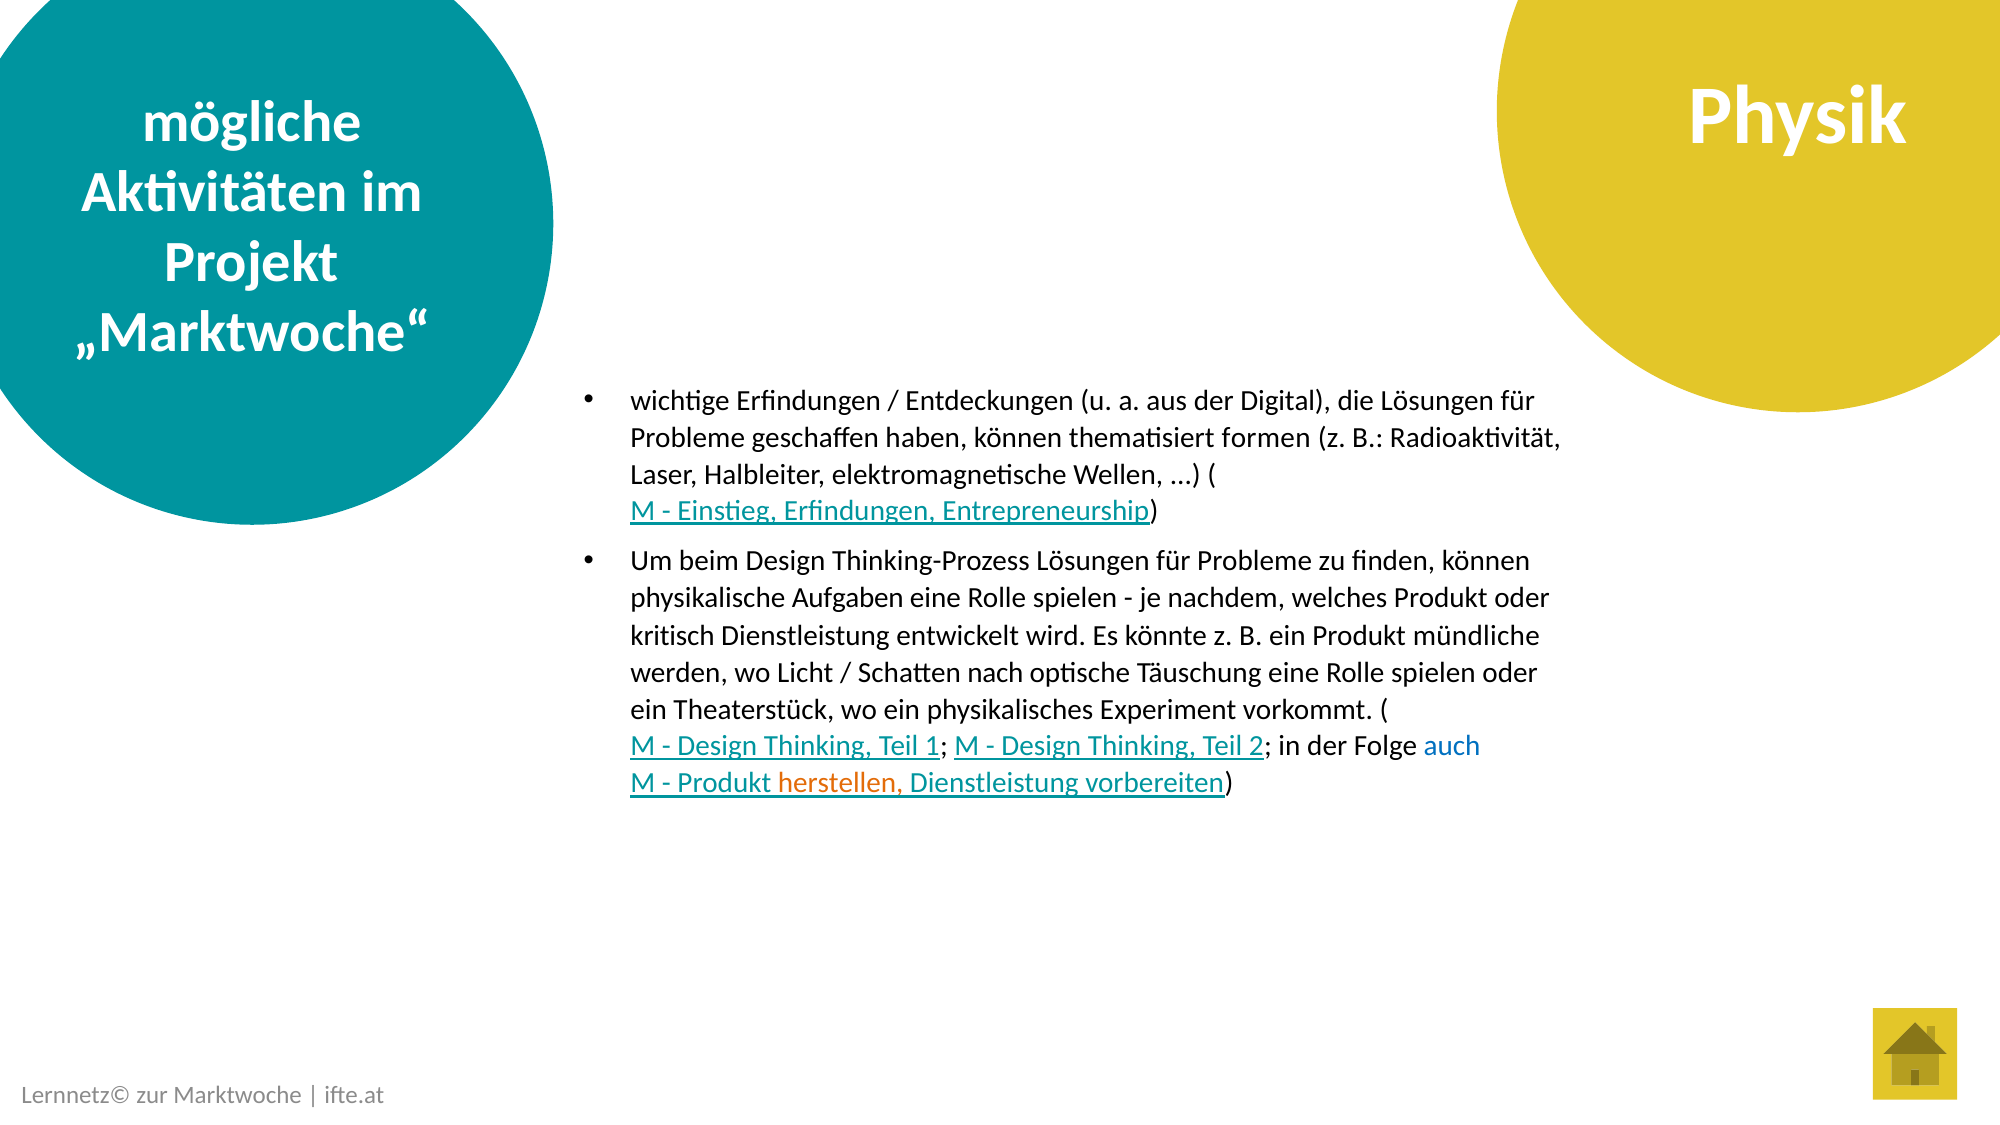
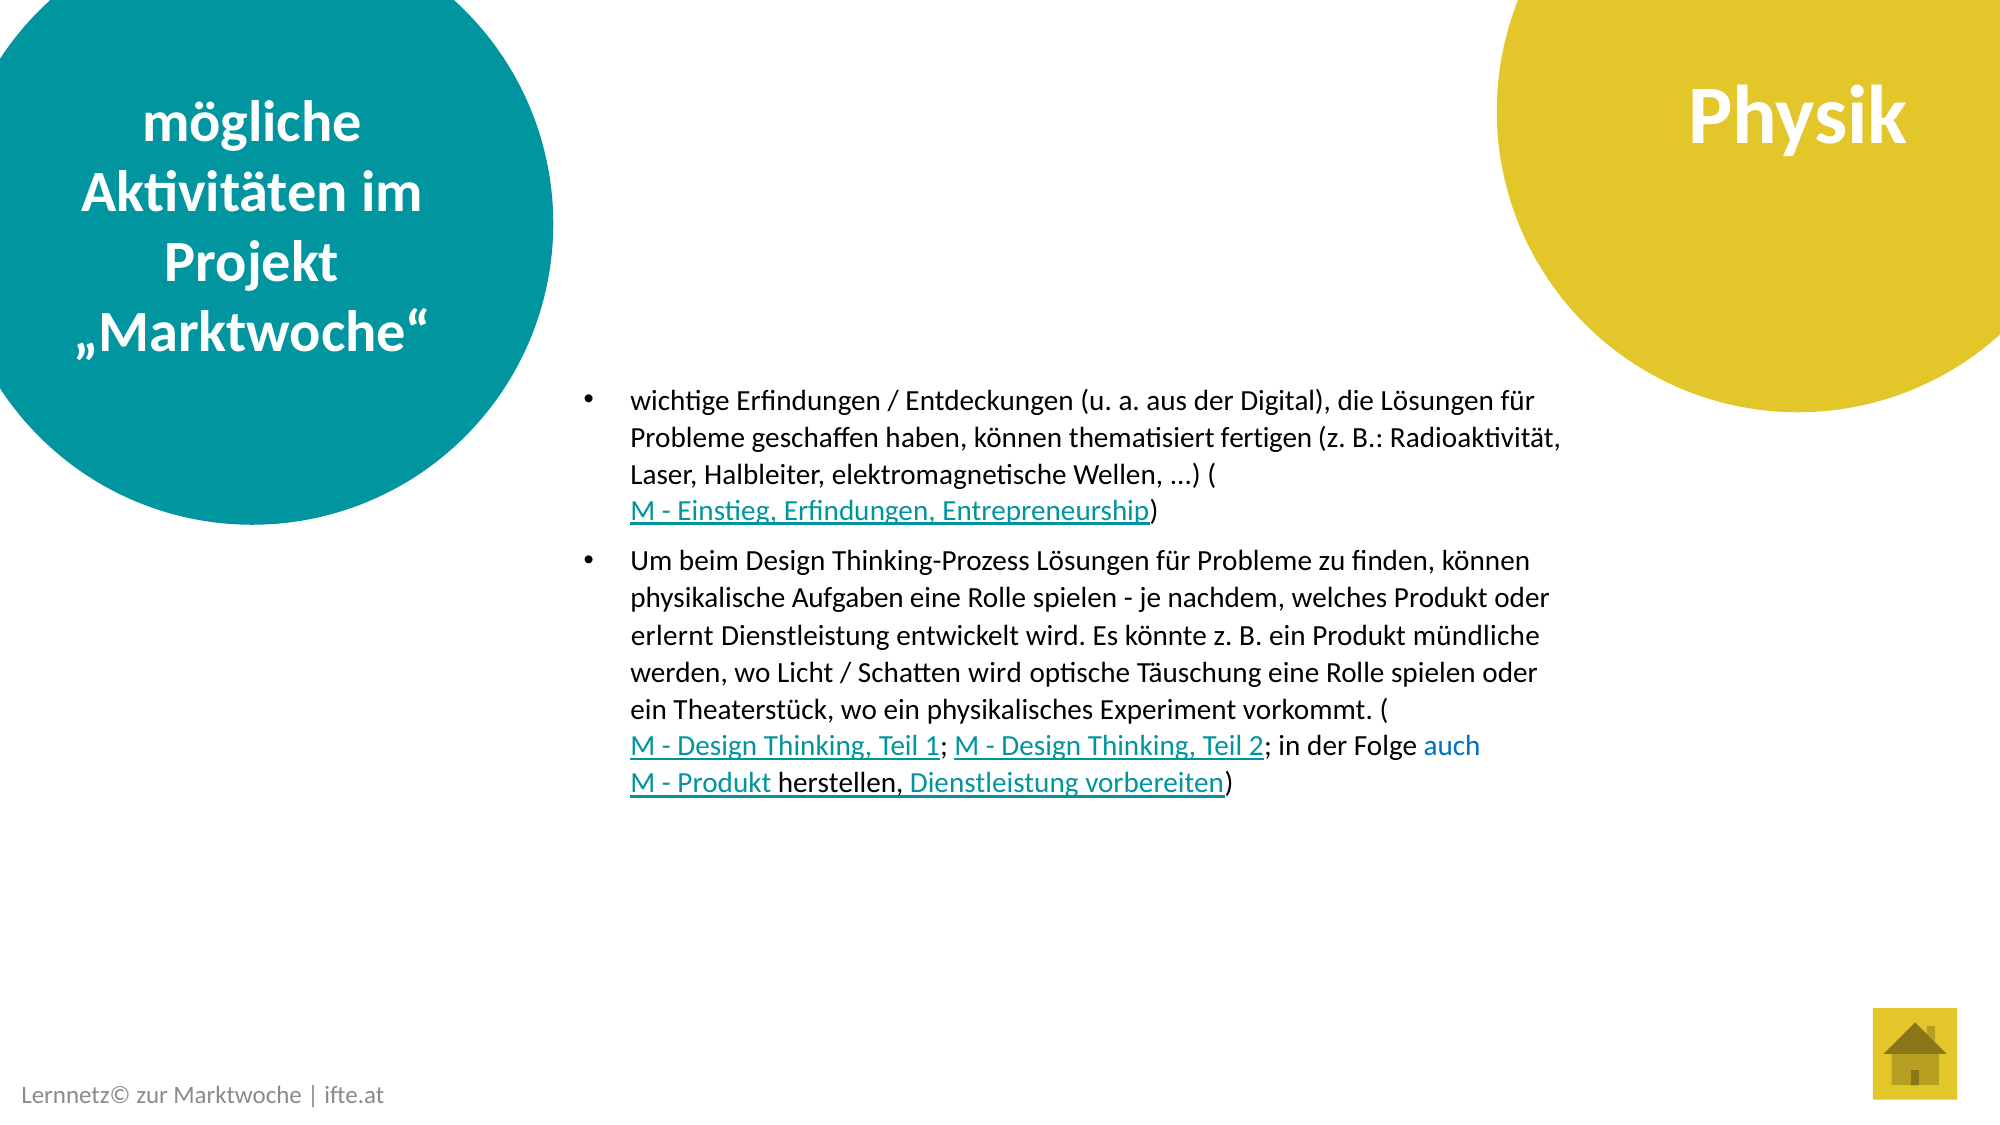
formen: formen -> fertigen
kritisch: kritisch -> erlernt
Schatten nach: nach -> wird
herstellen colour: orange -> black
